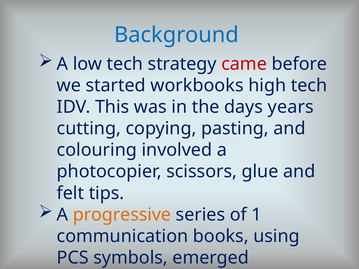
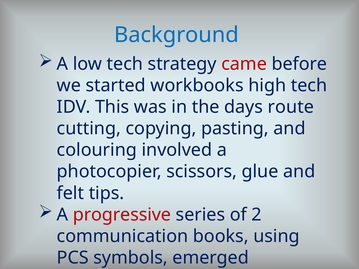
years: years -> route
progressive colour: orange -> red
1: 1 -> 2
